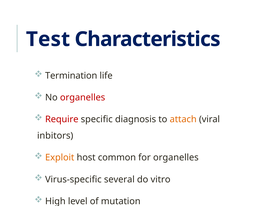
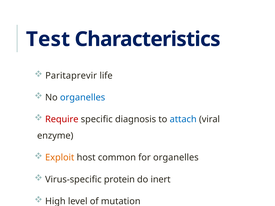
Termination: Termination -> Paritaprevir
organelles at (83, 98) colour: red -> blue
attach colour: orange -> blue
inbitors: inbitors -> enzyme
several: several -> protein
vitro: vitro -> inert
